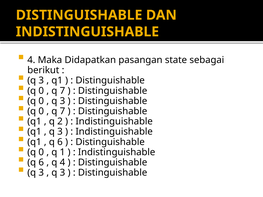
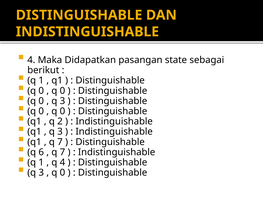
3 at (41, 81): 3 -> 1
7 at (62, 91): 7 -> 0
7 at (62, 111): 7 -> 0
6 at (60, 142): 6 -> 7
0 at (41, 152): 0 -> 6
1 at (62, 152): 1 -> 7
6 at (41, 163): 6 -> 1
3 at (62, 173): 3 -> 0
